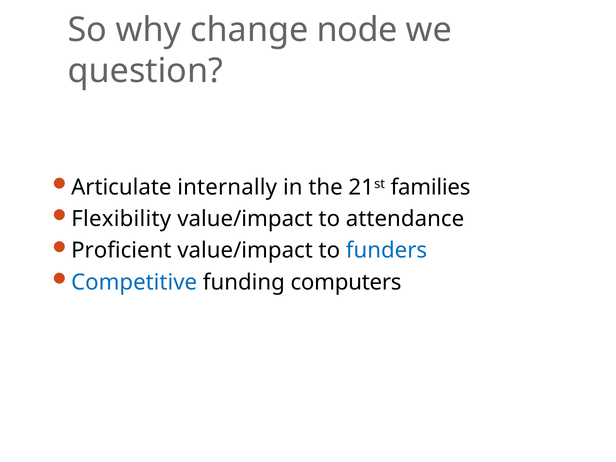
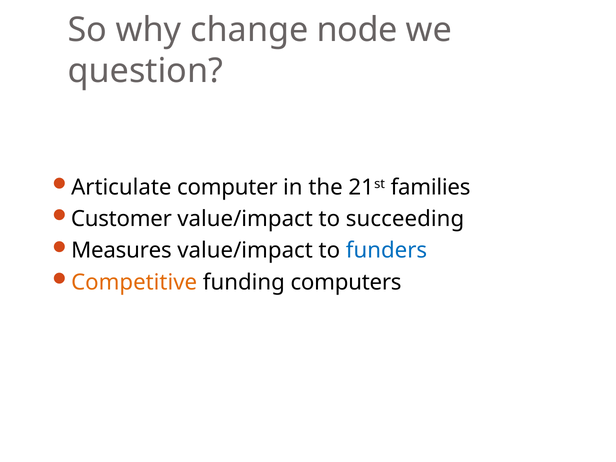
internally: internally -> computer
Flexibility: Flexibility -> Customer
attendance: attendance -> succeeding
Proficient: Proficient -> Measures
Competitive colour: blue -> orange
